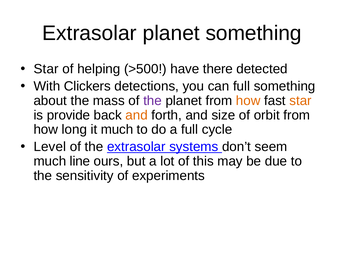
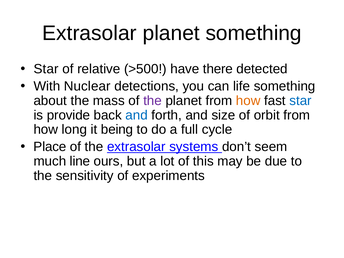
helping: helping -> relative
Clickers: Clickers -> Nuclear
can full: full -> life
star at (301, 101) colour: orange -> blue
and at (137, 115) colour: orange -> blue
it much: much -> being
Level: Level -> Place
